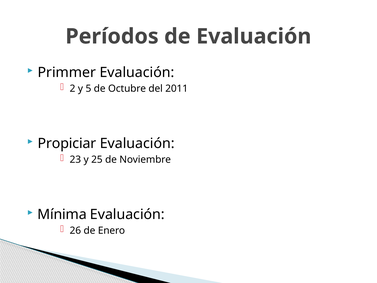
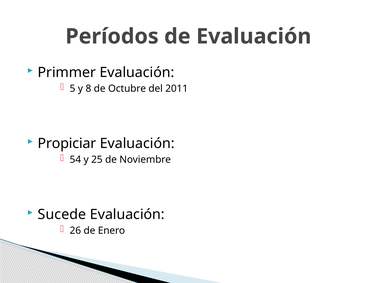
2: 2 -> 5
5: 5 -> 8
23: 23 -> 54
Mínima: Mínima -> Sucede
